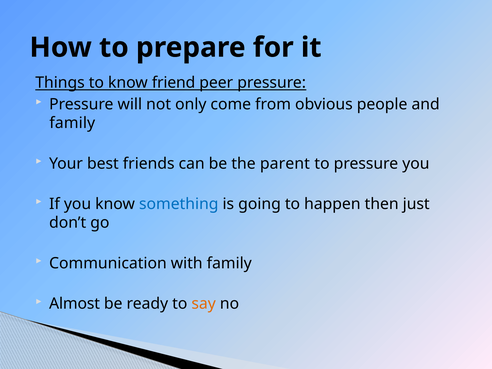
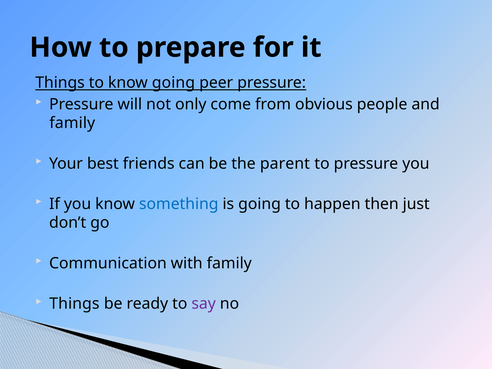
know friend: friend -> going
Almost at (75, 304): Almost -> Things
say colour: orange -> purple
